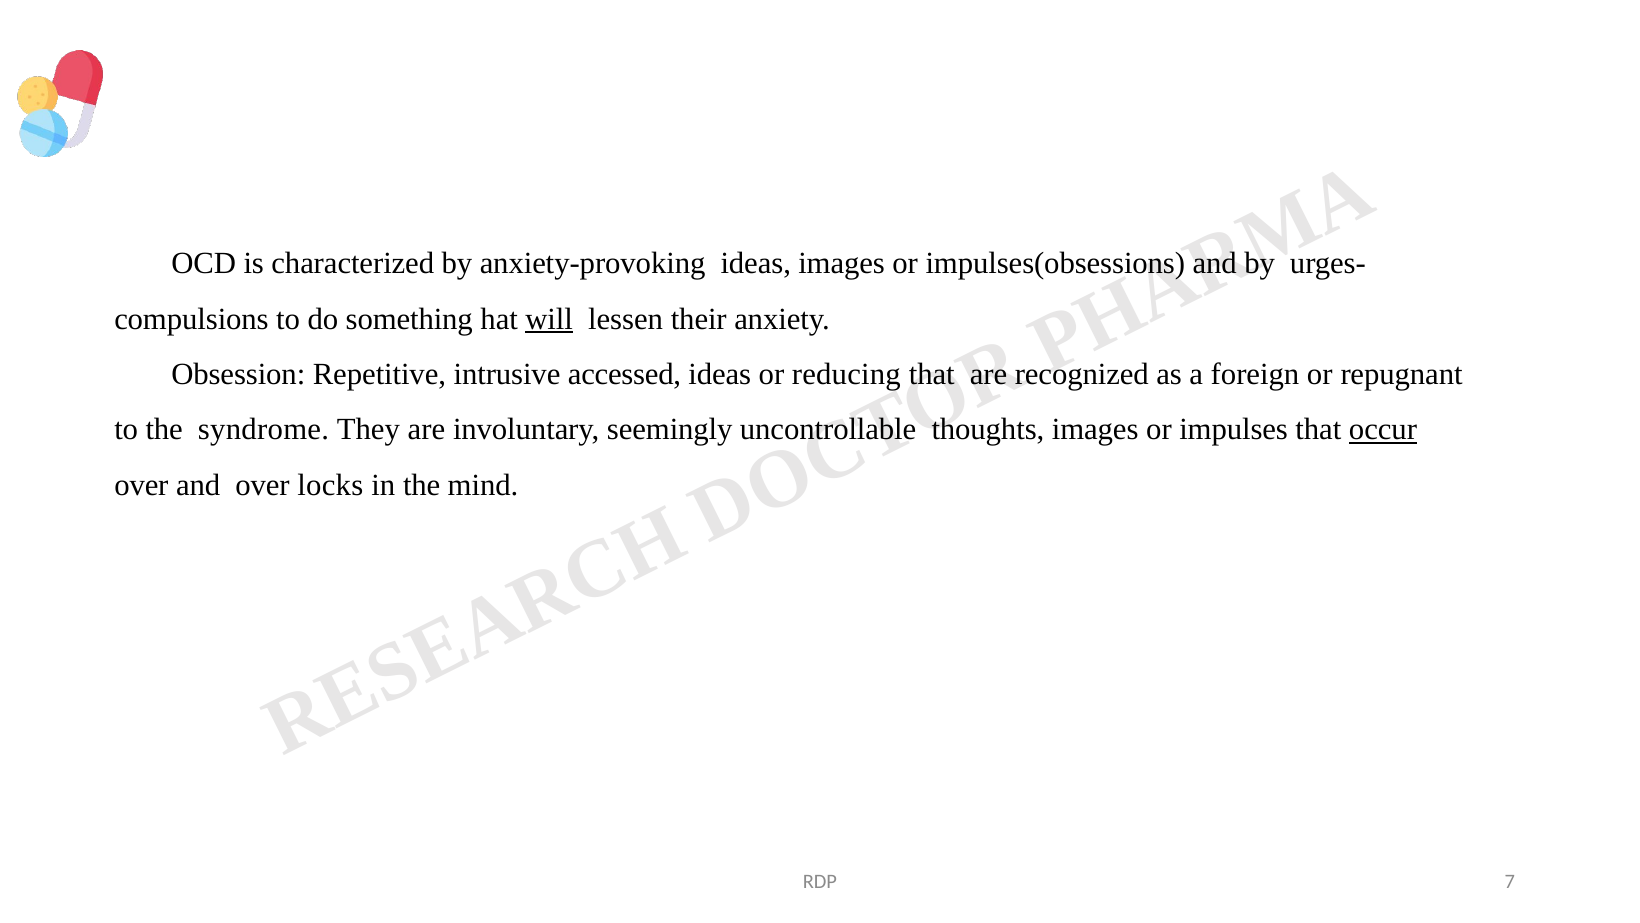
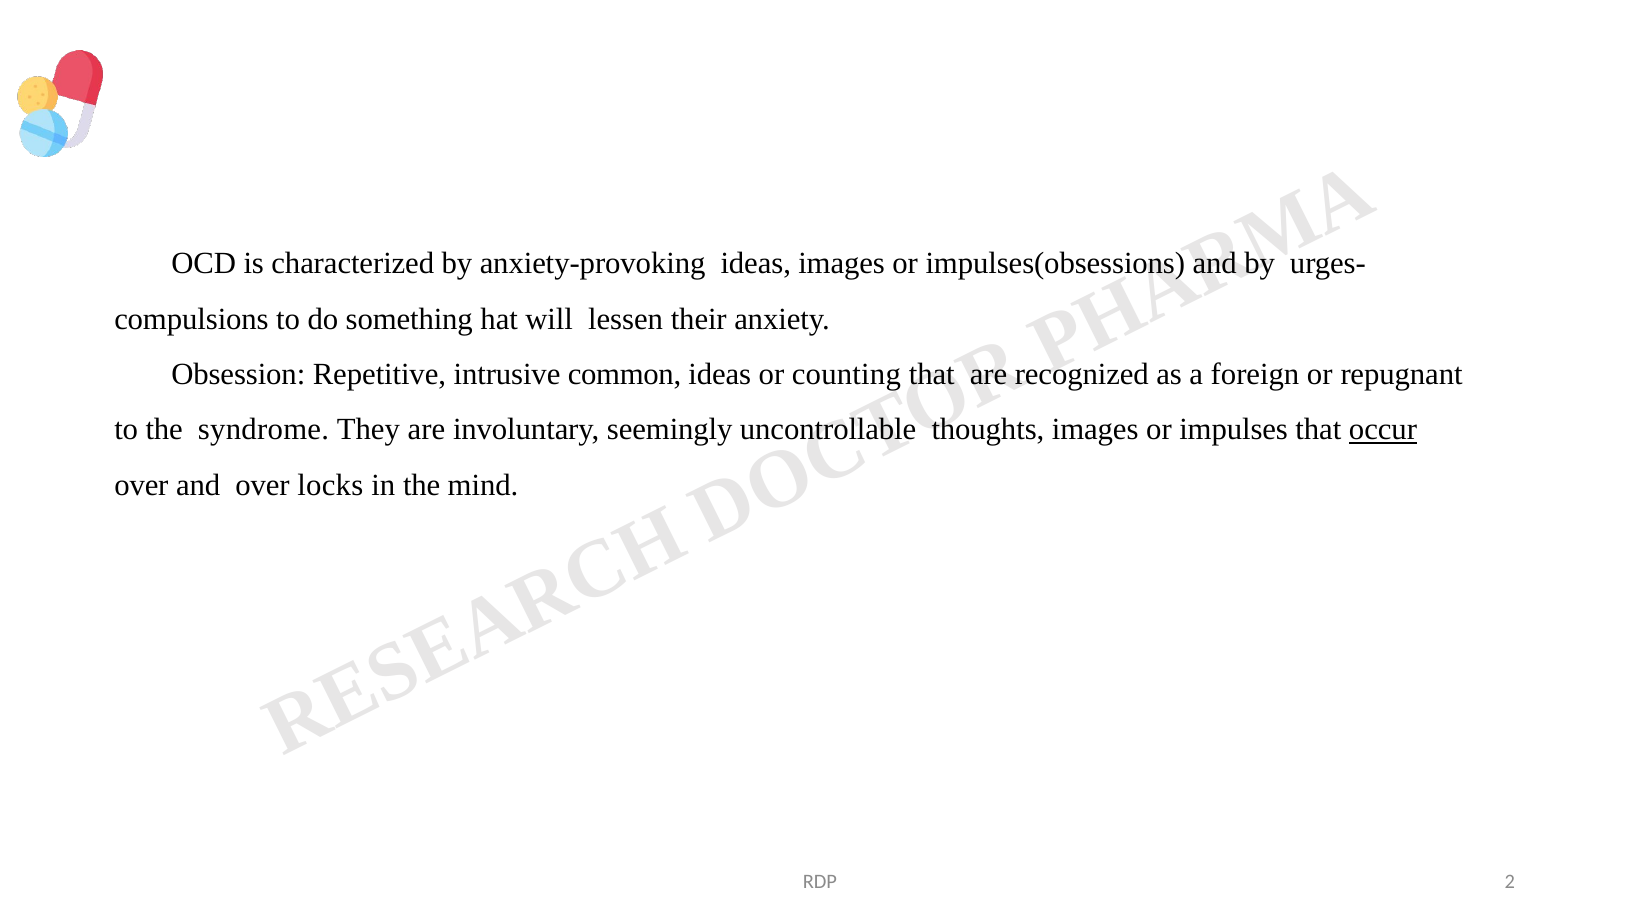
will underline: present -> none
accessed: accessed -> common
reducing: reducing -> counting
7: 7 -> 2
